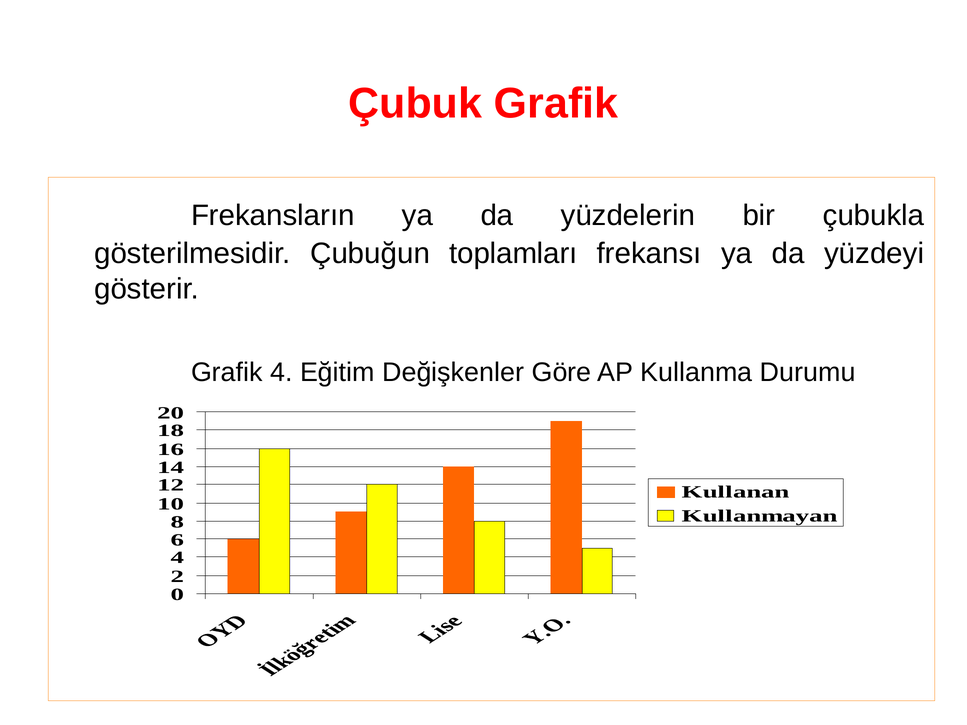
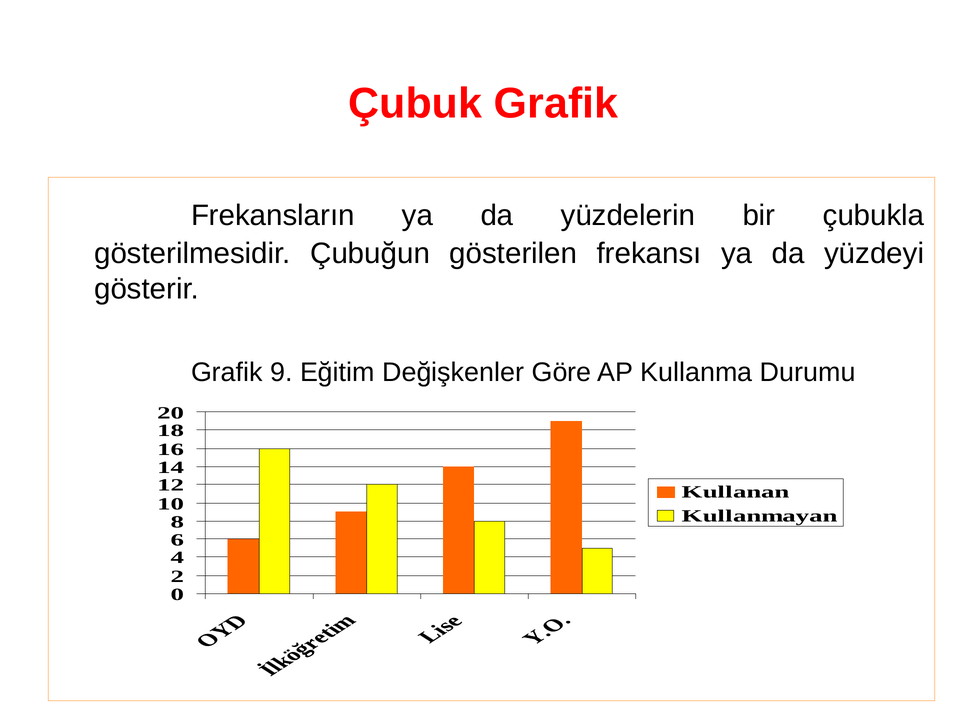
toplamları: toplamları -> gösterilen
Grafik 4: 4 -> 9
